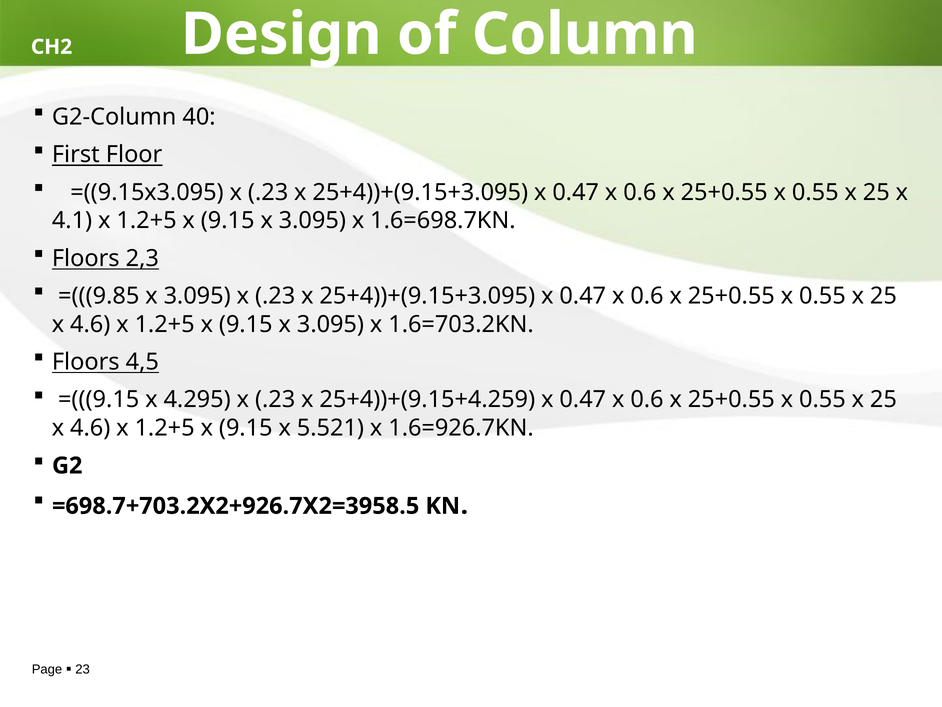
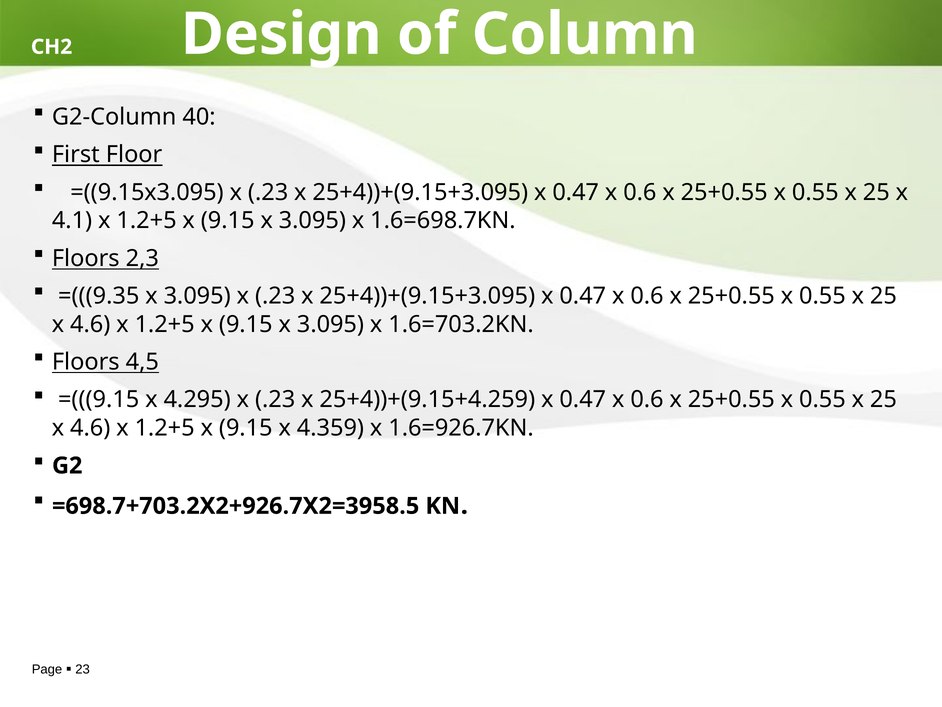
=(((9.85: =(((9.85 -> =(((9.35
5.521: 5.521 -> 4.359
